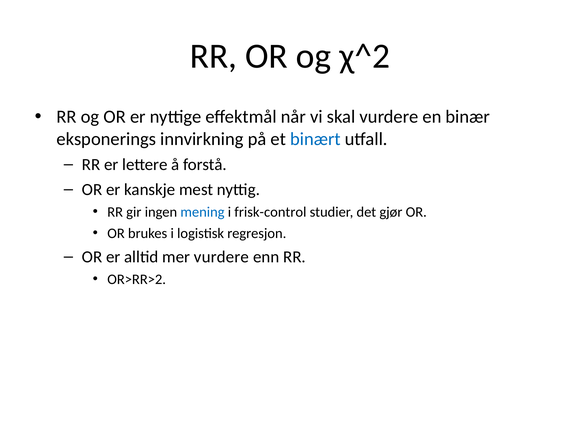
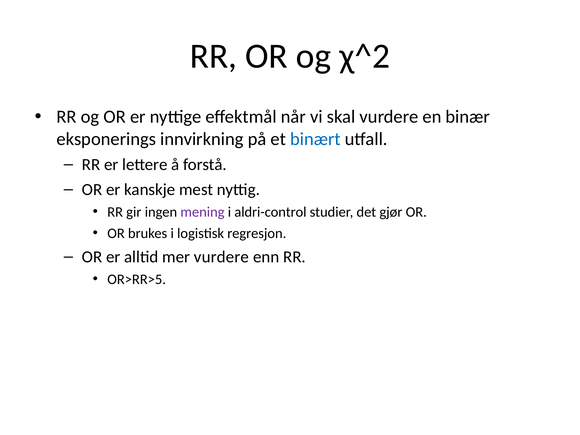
mening colour: blue -> purple
frisk-control: frisk-control -> aldri-control
OR>RR>2: OR>RR>2 -> OR>RR>5
